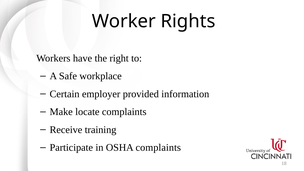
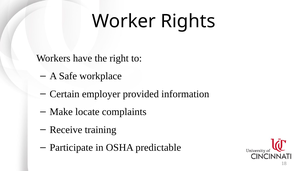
OSHA complaints: complaints -> predictable
